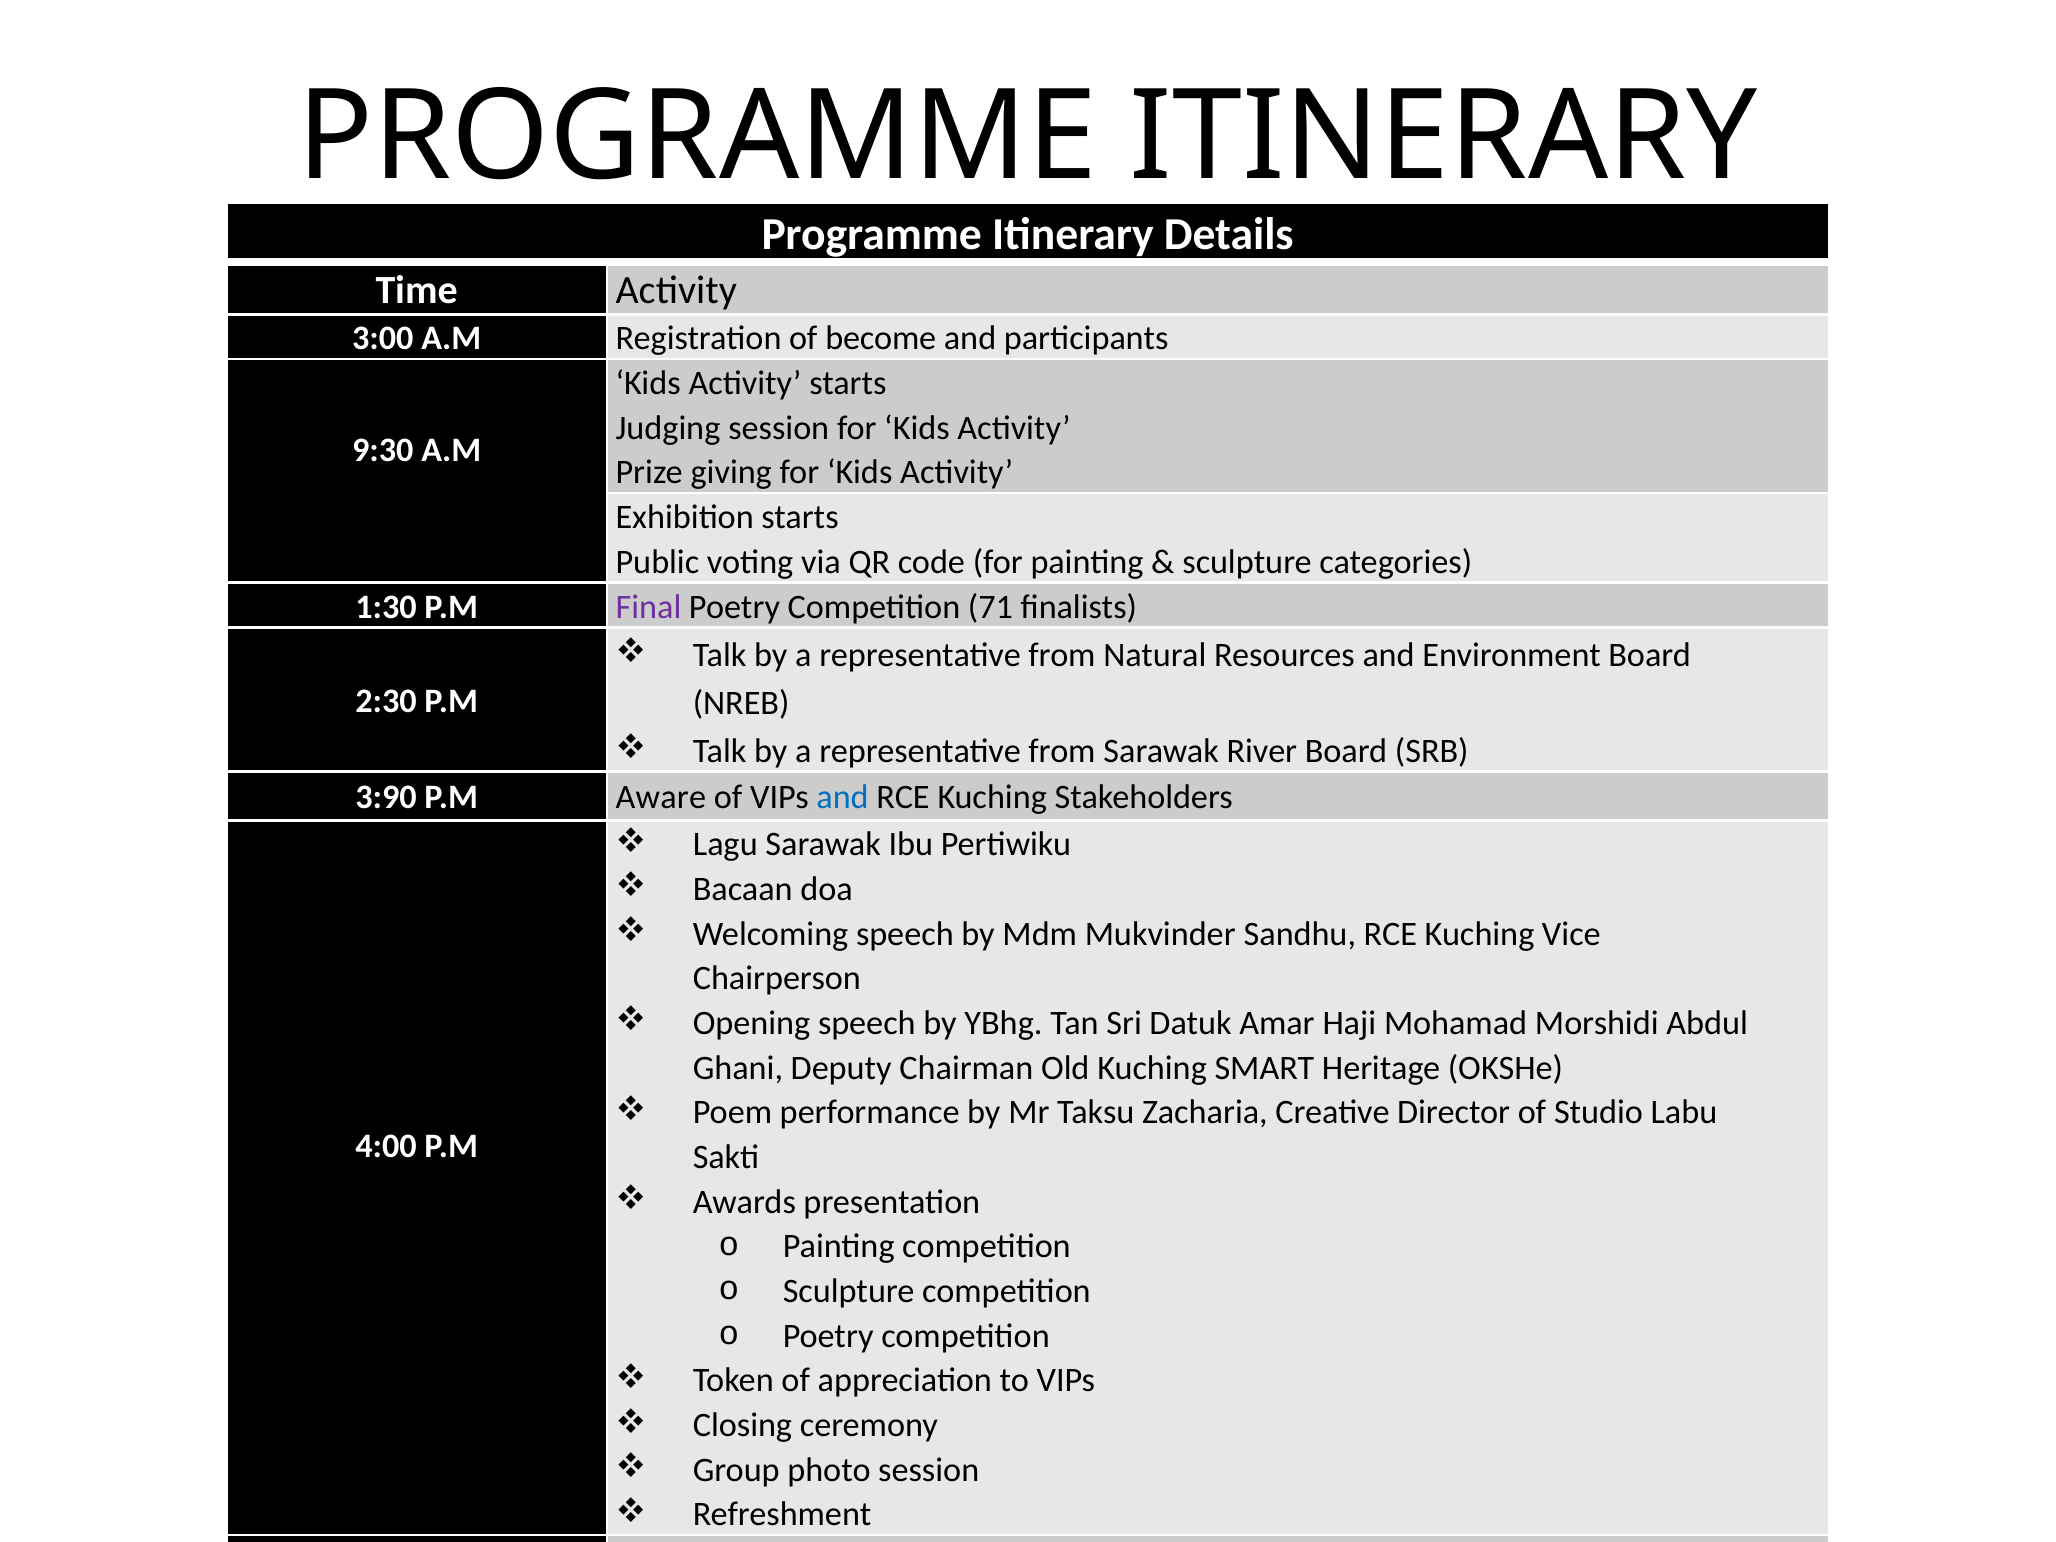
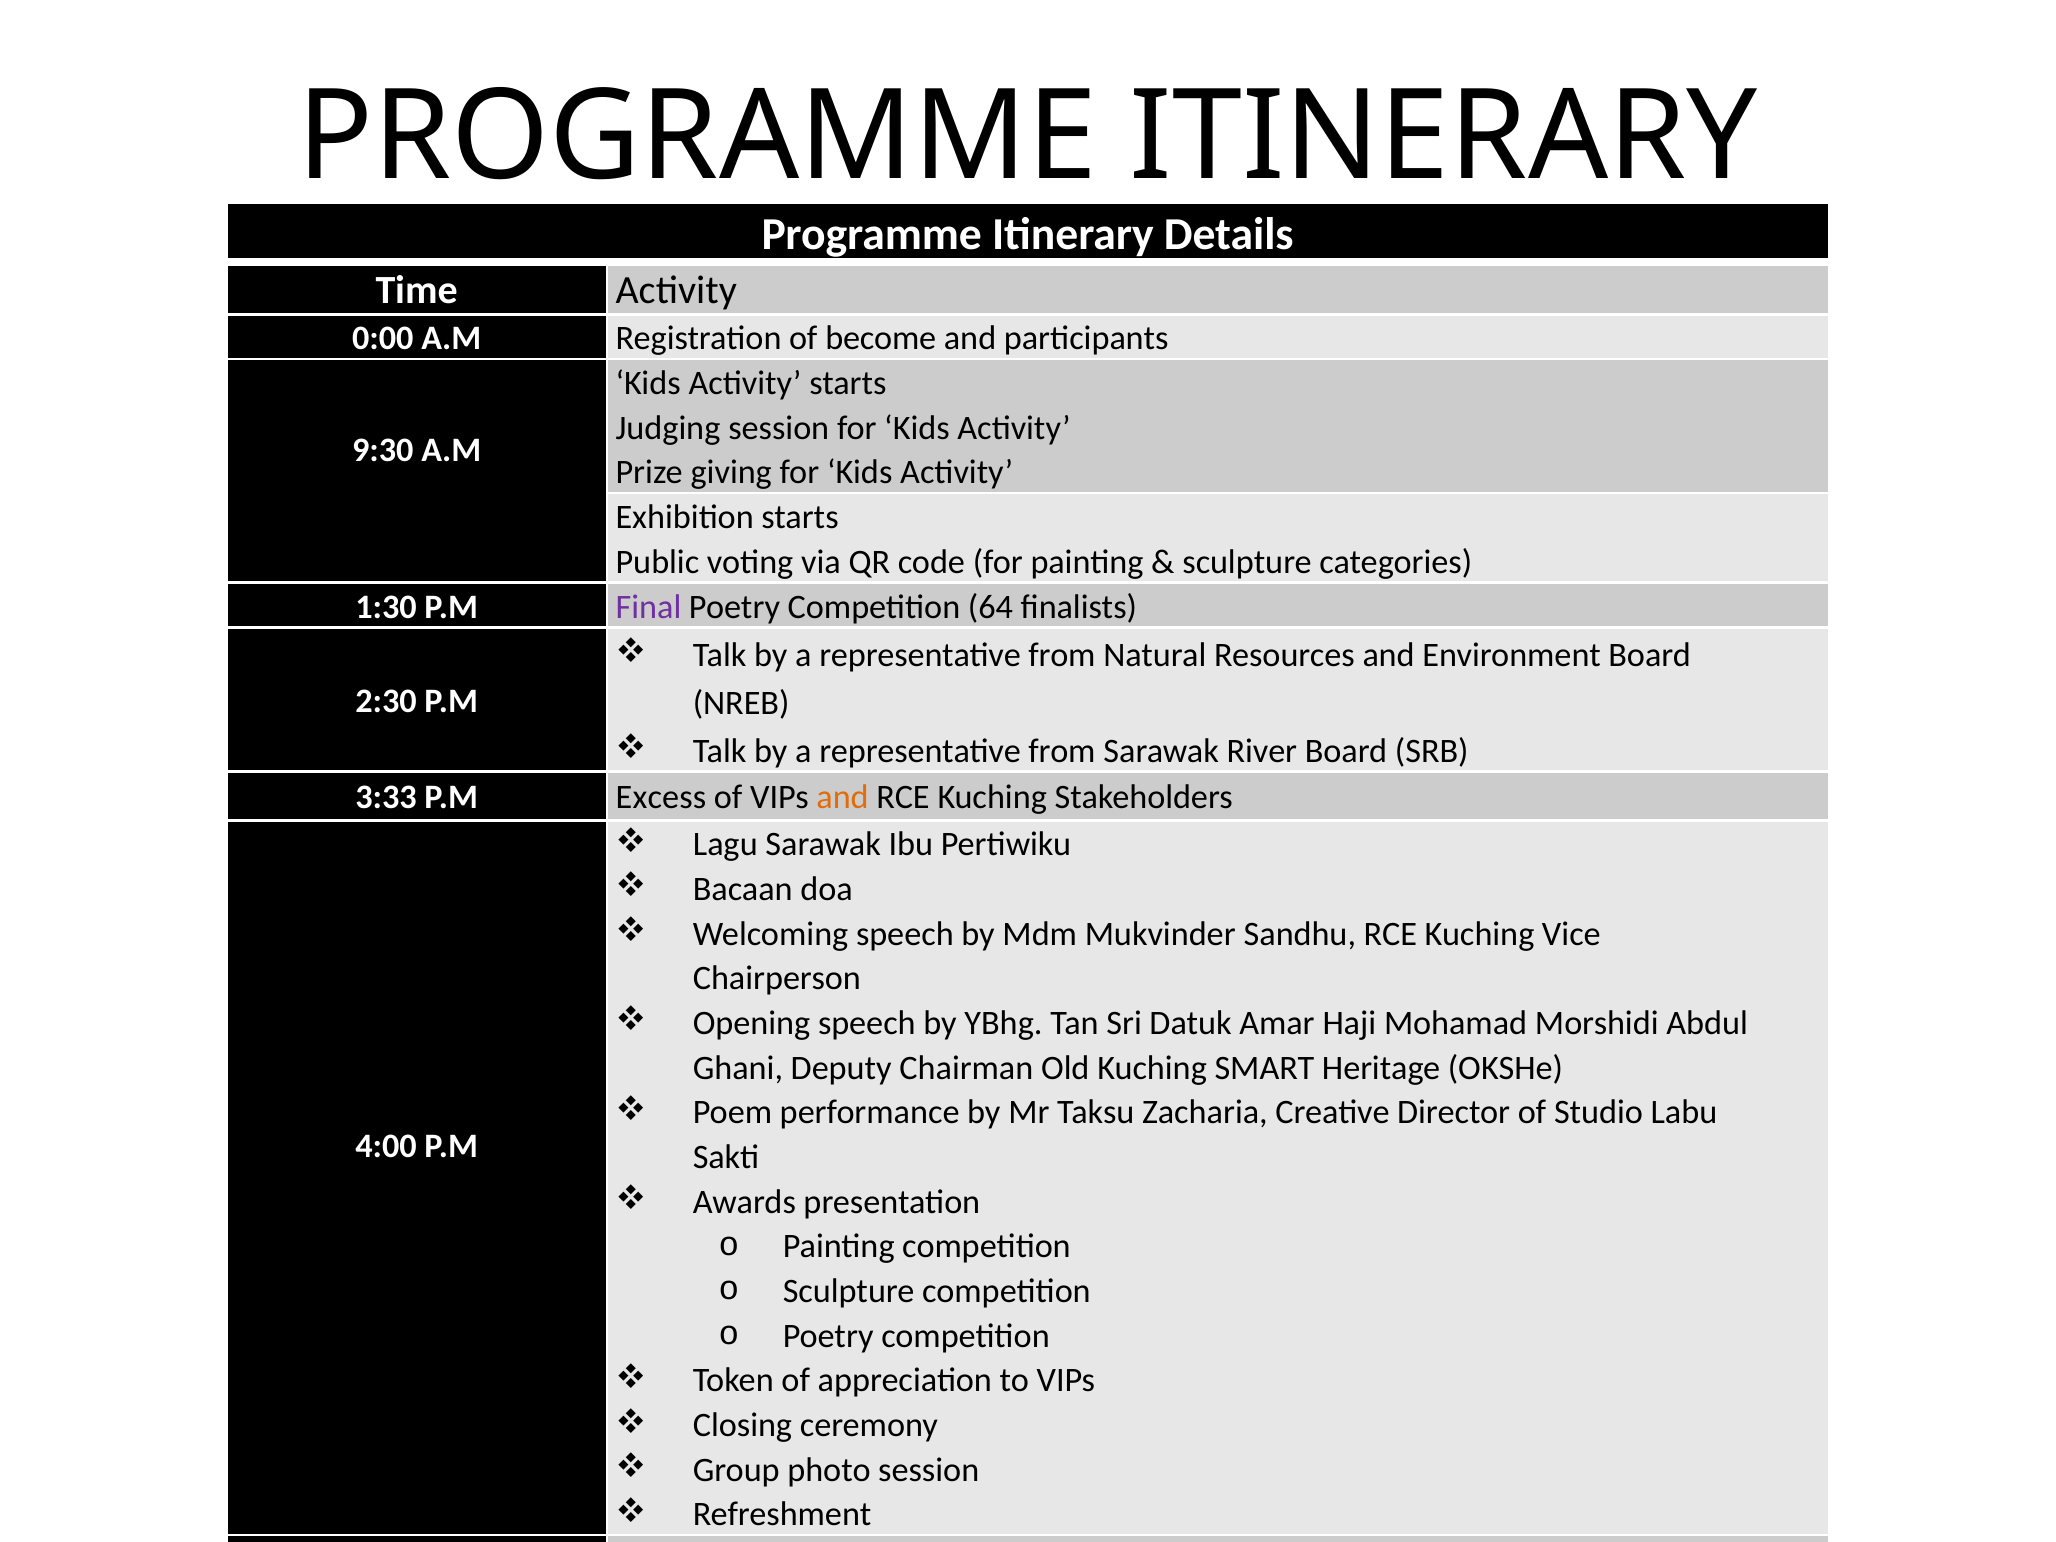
3:00: 3:00 -> 0:00
71: 71 -> 64
3:90: 3:90 -> 3:33
Aware: Aware -> Excess
and at (843, 798) colour: blue -> orange
